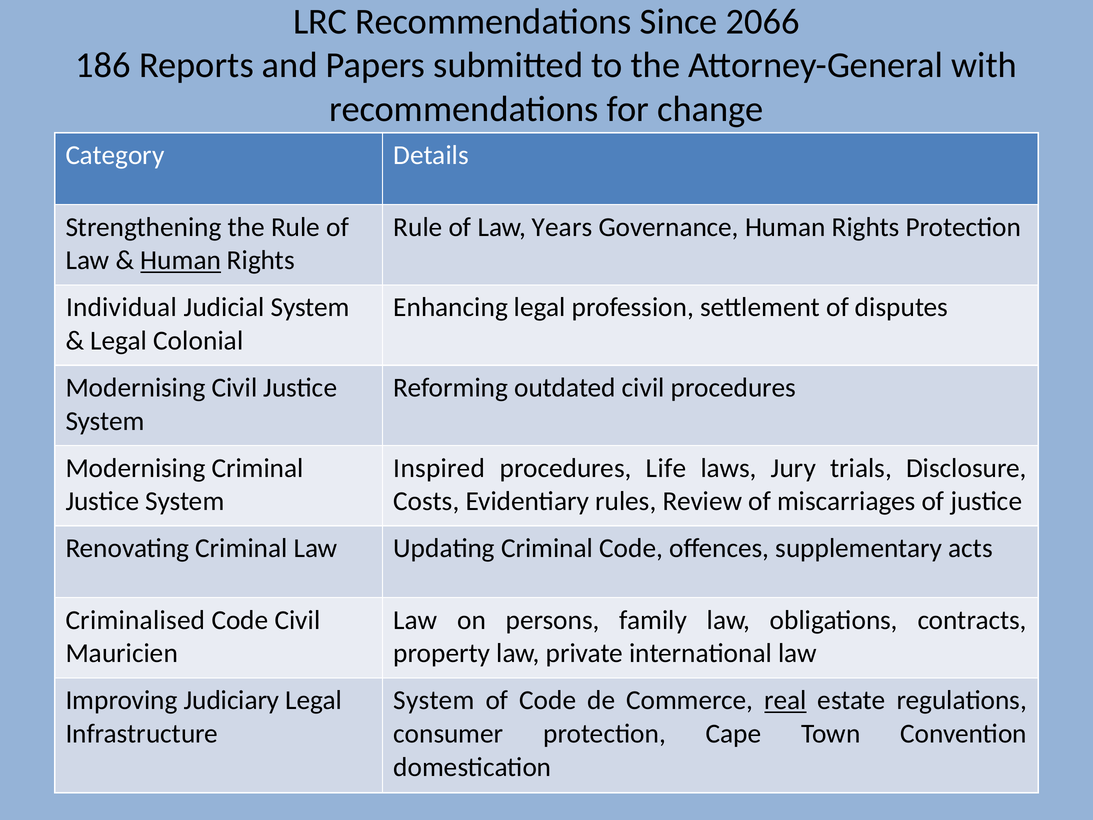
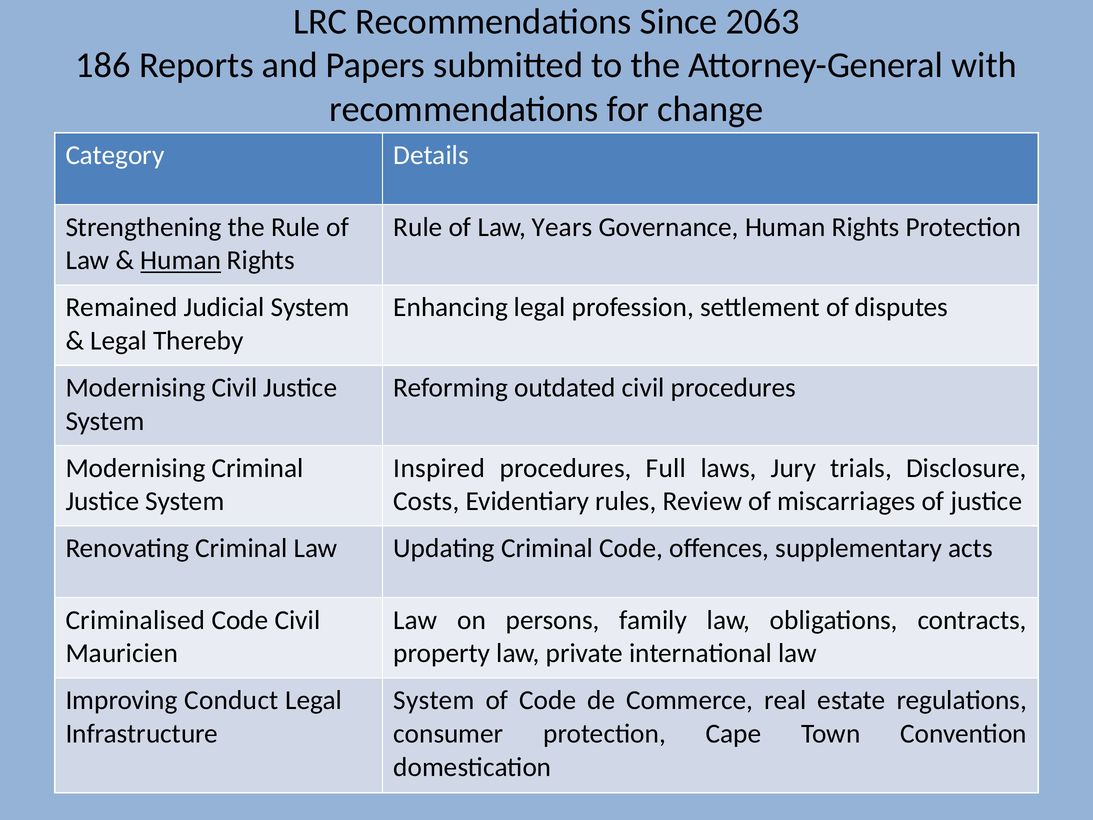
2066: 2066 -> 2063
Individual: Individual -> Remained
Colonial: Colonial -> Thereby
Life: Life -> Full
Judiciary: Judiciary -> Conduct
real underline: present -> none
